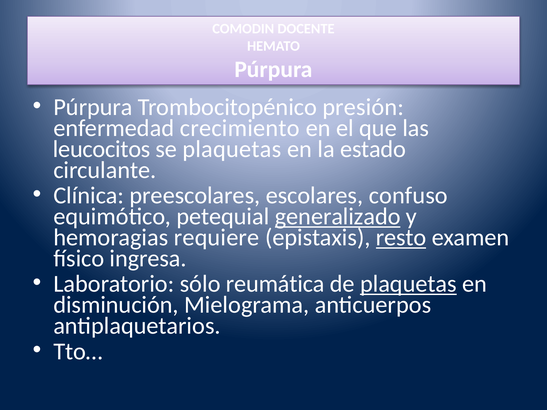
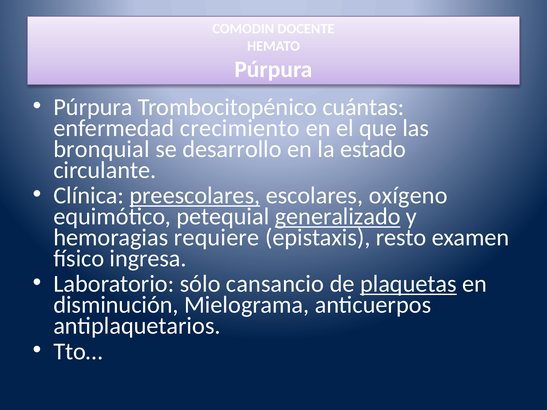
presión: presión -> cuántas
leucocitos: leucocitos -> bronquial
se plaquetas: plaquetas -> desarrollo
preescolares underline: none -> present
confuso: confuso -> oxígeno
resto underline: present -> none
reumática: reumática -> cansancio
